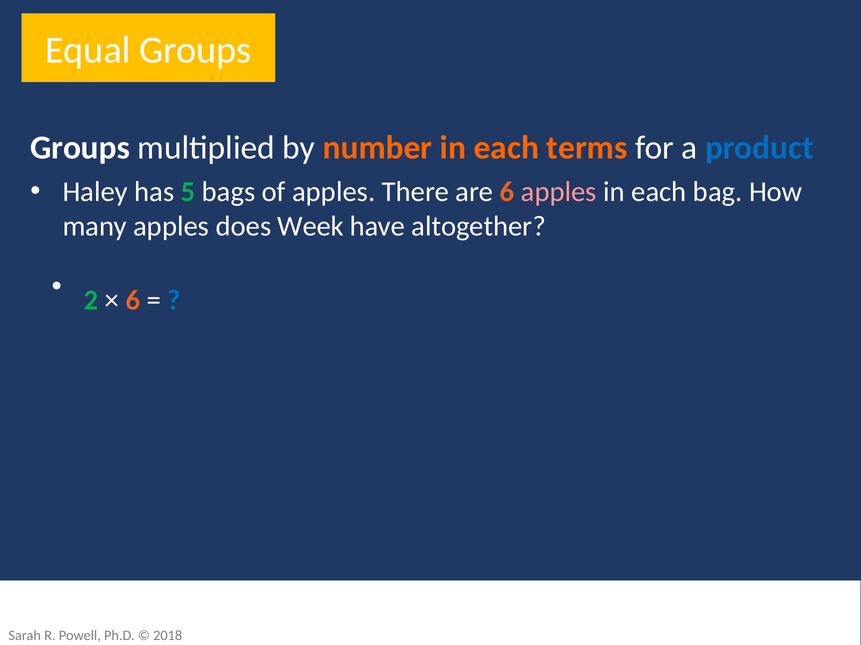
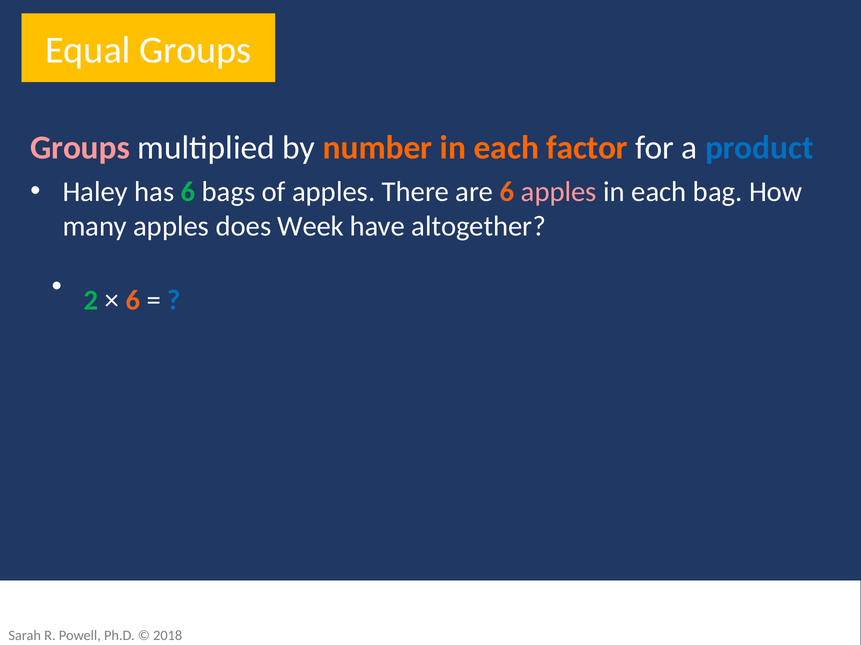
Groups at (80, 148) colour: white -> pink
terms: terms -> factor
has 5: 5 -> 6
